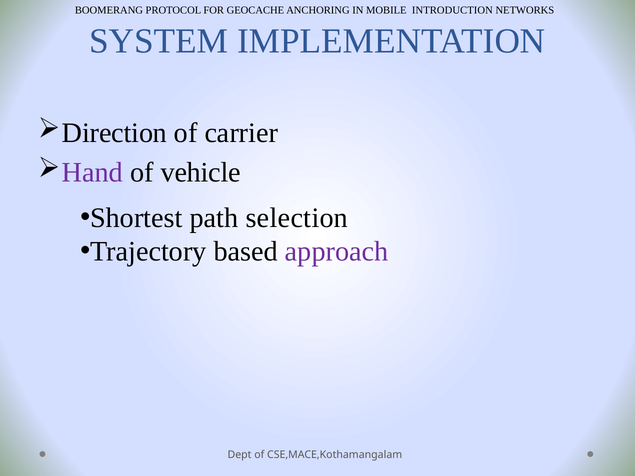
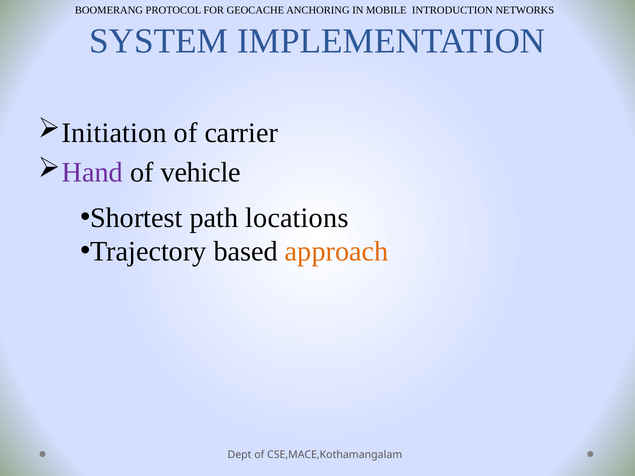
Direction: Direction -> Initiation
selection: selection -> locations
approach colour: purple -> orange
